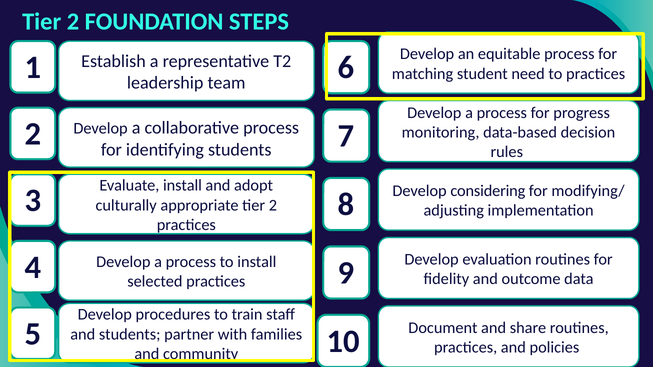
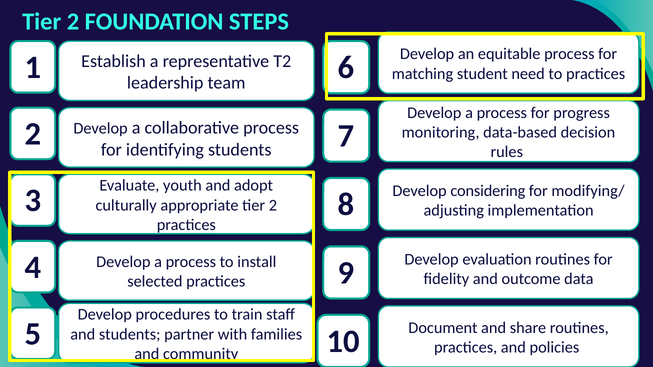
Evaluate install: install -> youth
